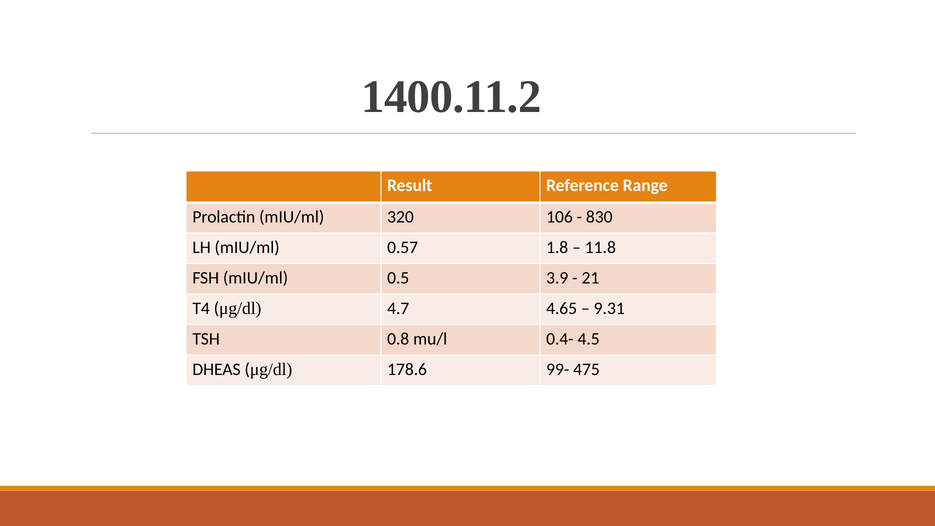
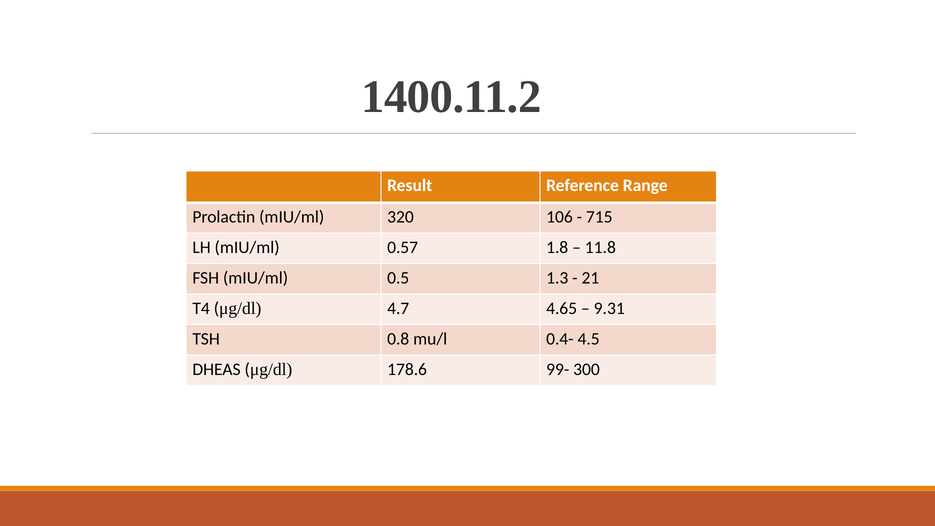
830: 830 -> 715
3.9: 3.9 -> 1.3
475: 475 -> 300
